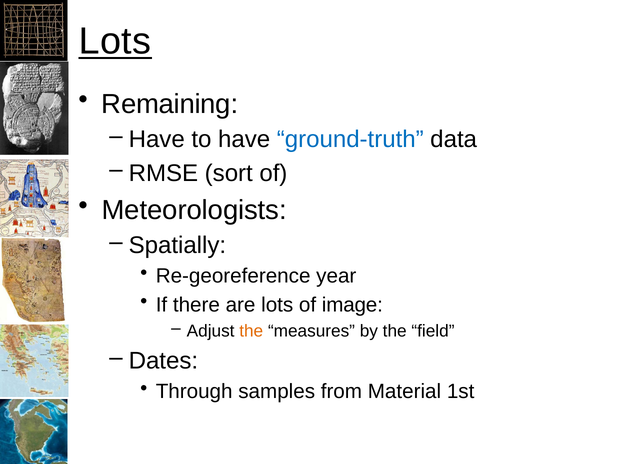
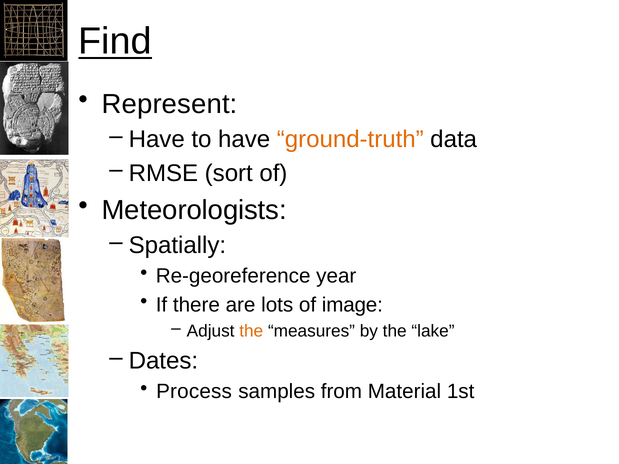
Lots at (115, 41): Lots -> Find
Remaining: Remaining -> Represent
ground-truth colour: blue -> orange
field: field -> lake
Through: Through -> Process
